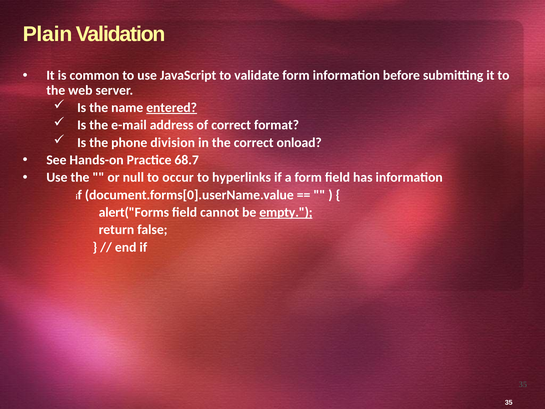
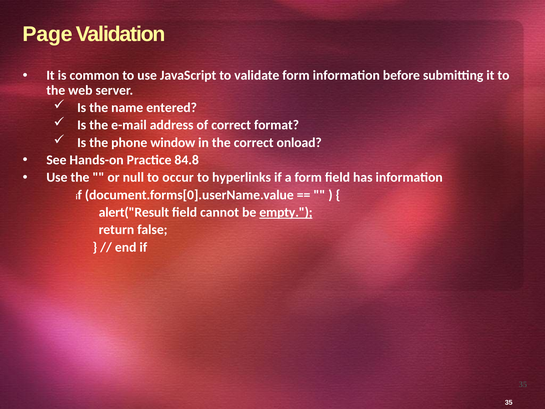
Plain: Plain -> Page
entered underline: present -> none
division: division -> window
68.7: 68.7 -> 84.8
alert("Forms: alert("Forms -> alert("Result
